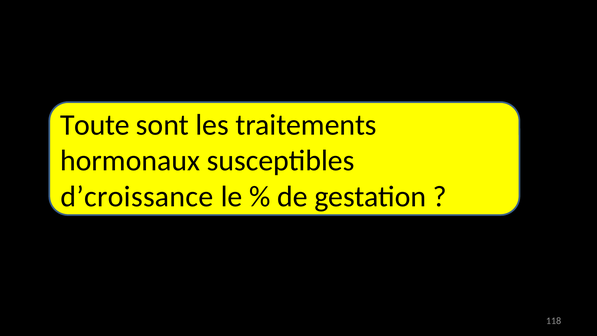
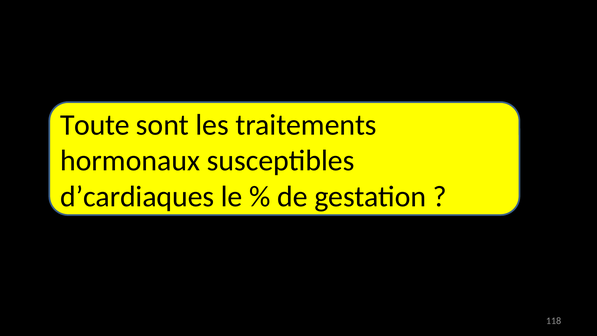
d’croissance: d’croissance -> d’cardiaques
